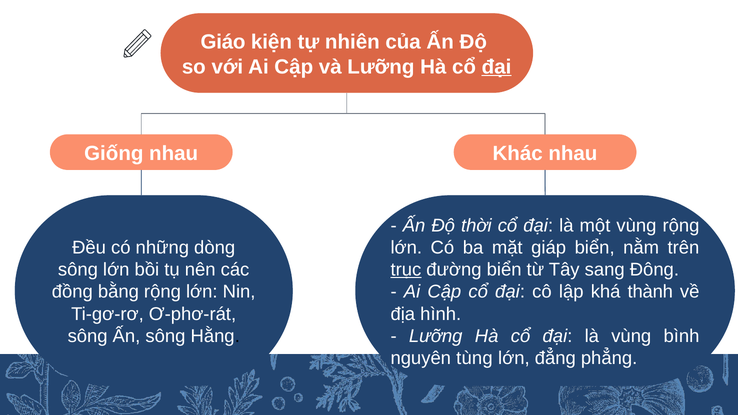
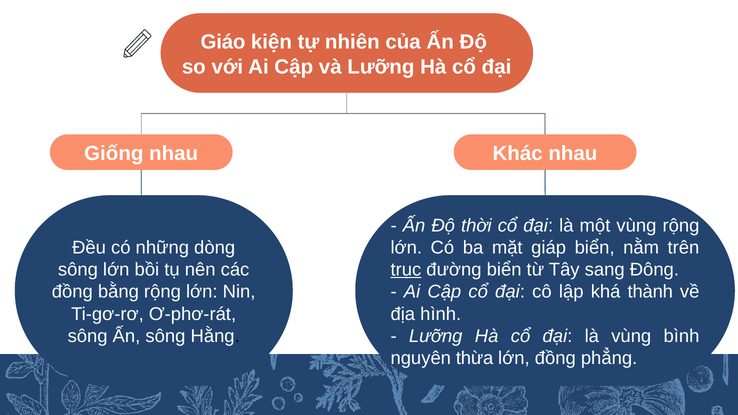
đại at (497, 67) underline: present -> none
tùng: tùng -> thừa
lớn đẳng: đẳng -> đồng
